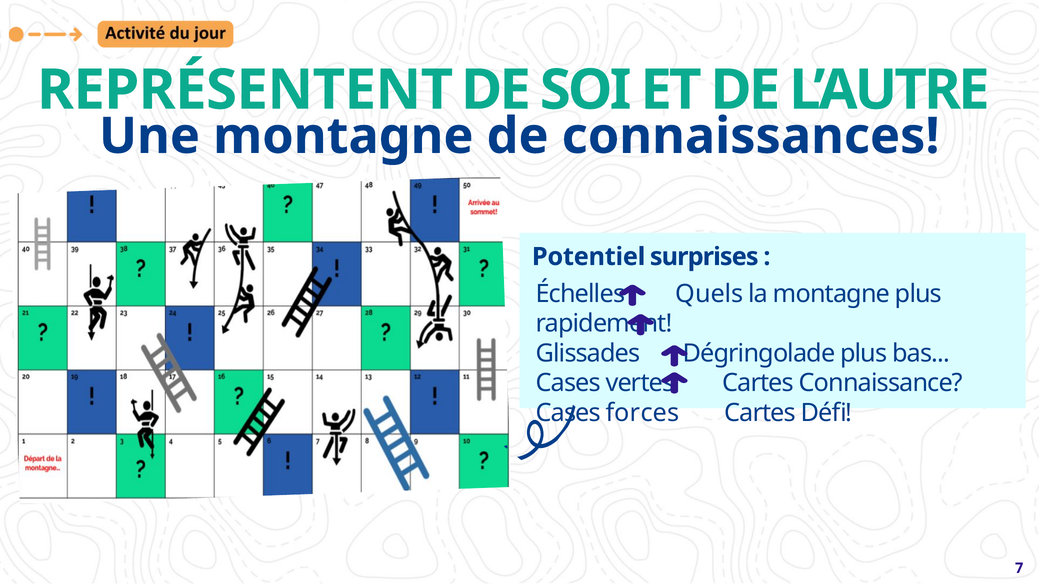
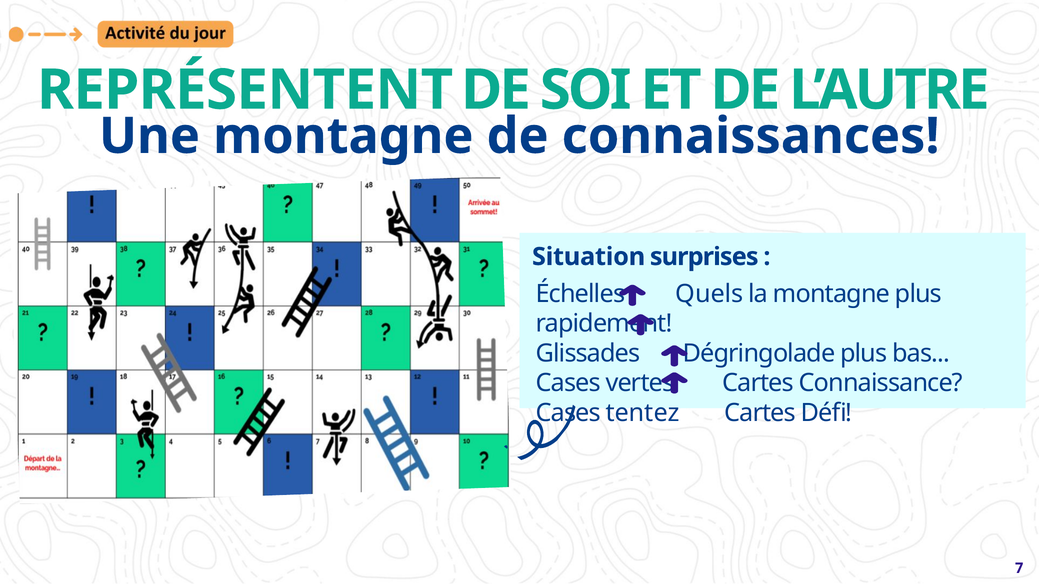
Potentiel: Potentiel -> Situation
forces: forces -> tentez
